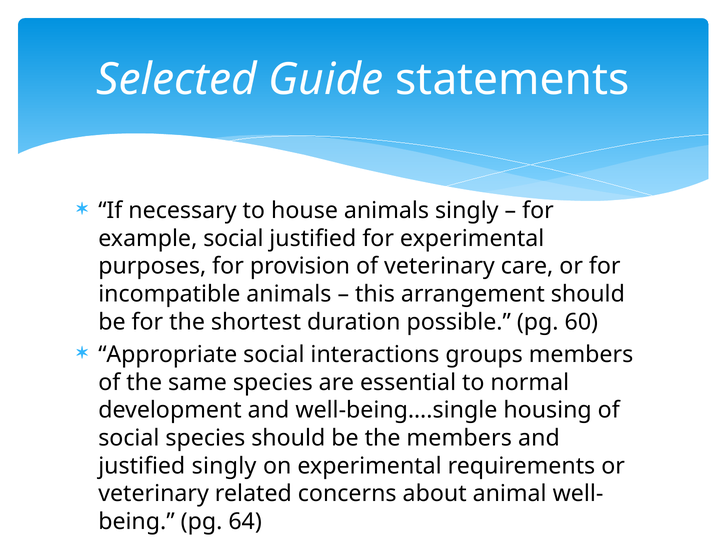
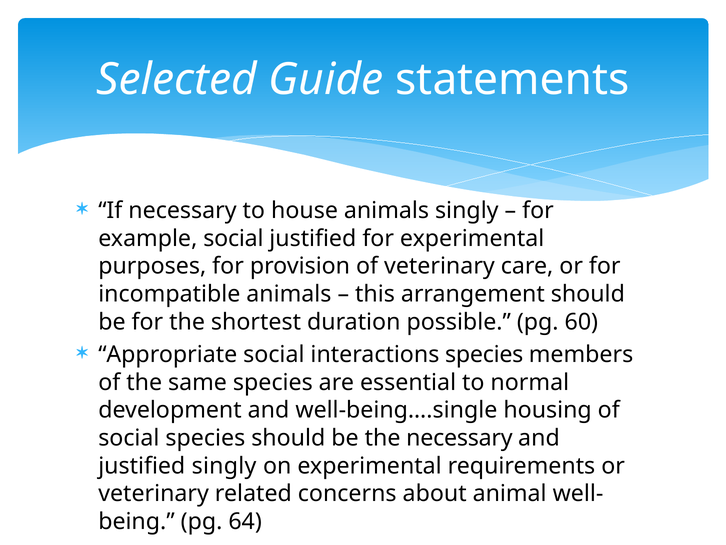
interactions groups: groups -> species
the members: members -> necessary
